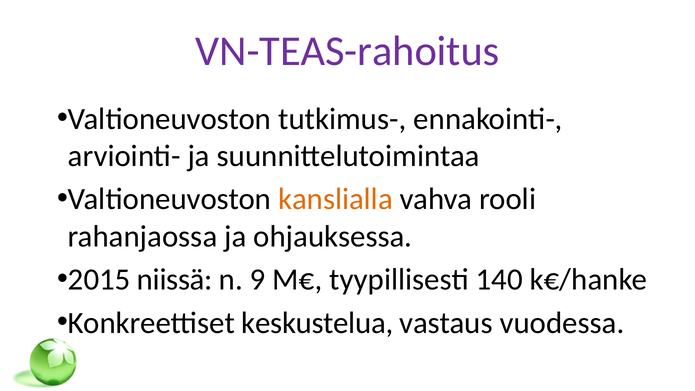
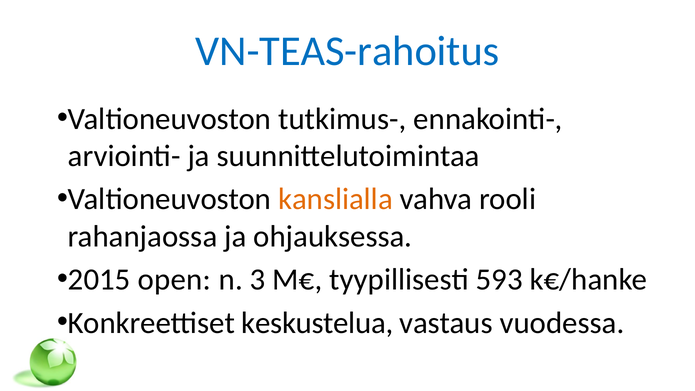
VN-TEAS-rahoitus colour: purple -> blue
niissä: niissä -> open
9: 9 -> 3
140: 140 -> 593
